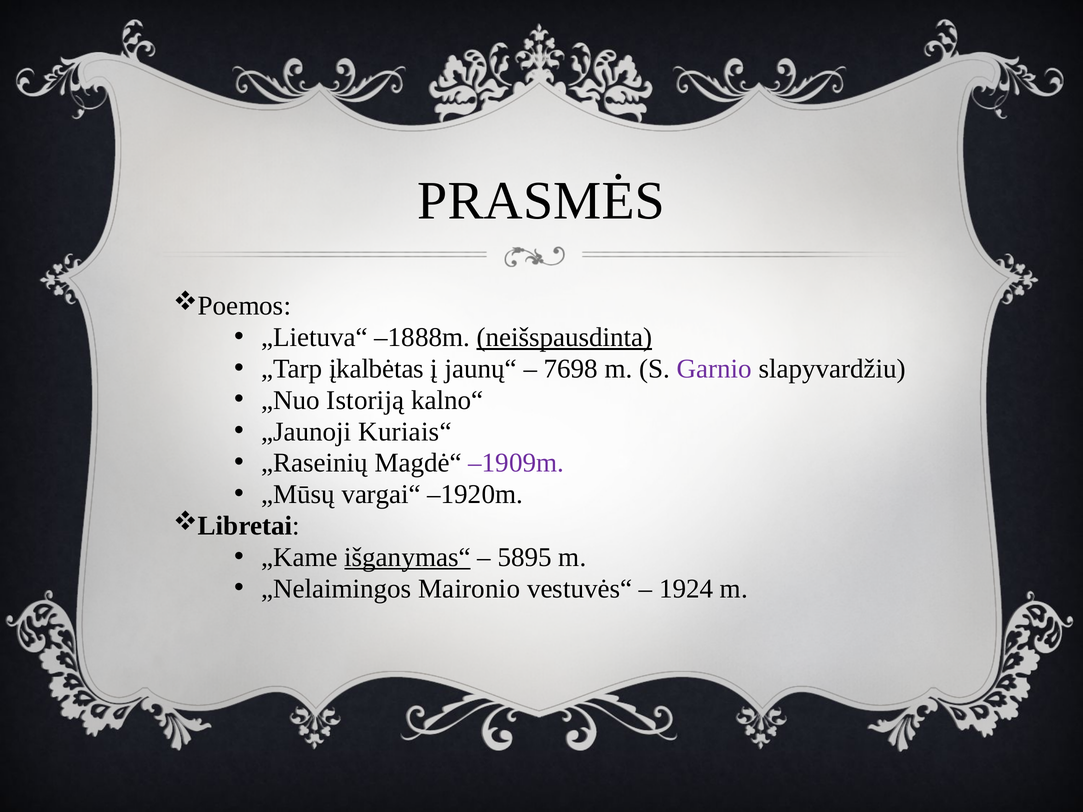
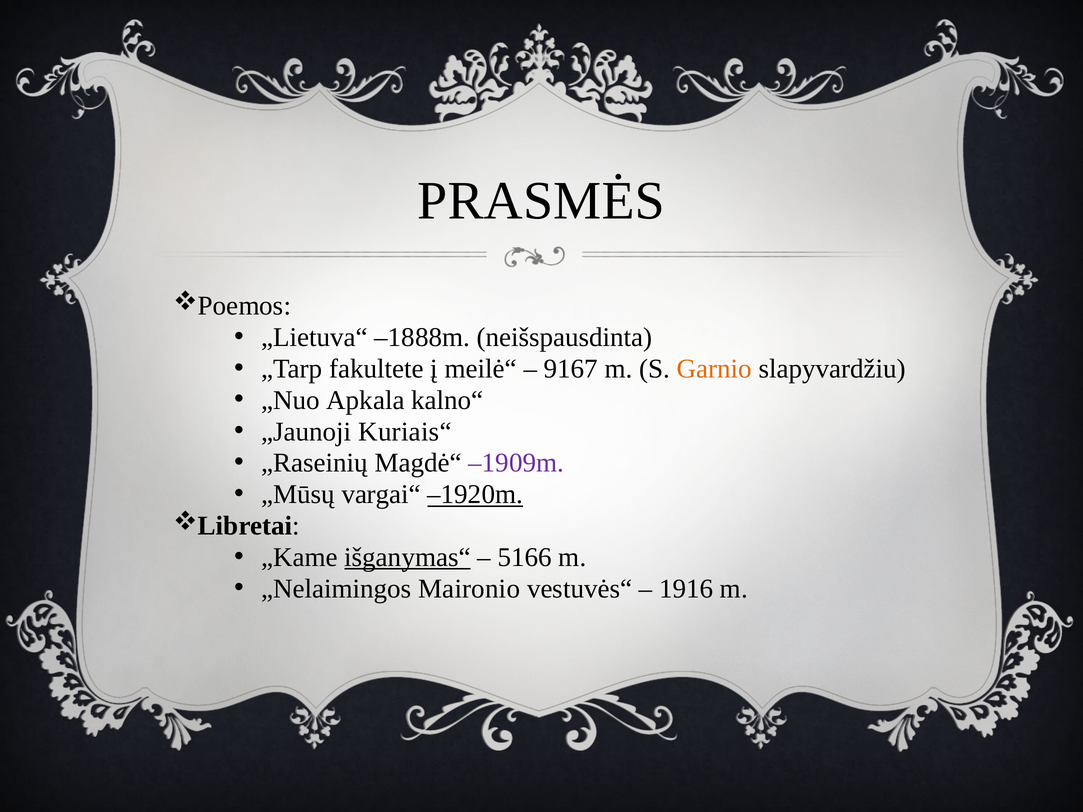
neišspausdinta underline: present -> none
įkalbėtas: įkalbėtas -> fakultete
jaunų“: jaunų“ -> meilė“
7698: 7698 -> 9167
Garnio colour: purple -> orange
Istoriją: Istoriją -> Apkala
–1920m underline: none -> present
5895: 5895 -> 5166
1924: 1924 -> 1916
